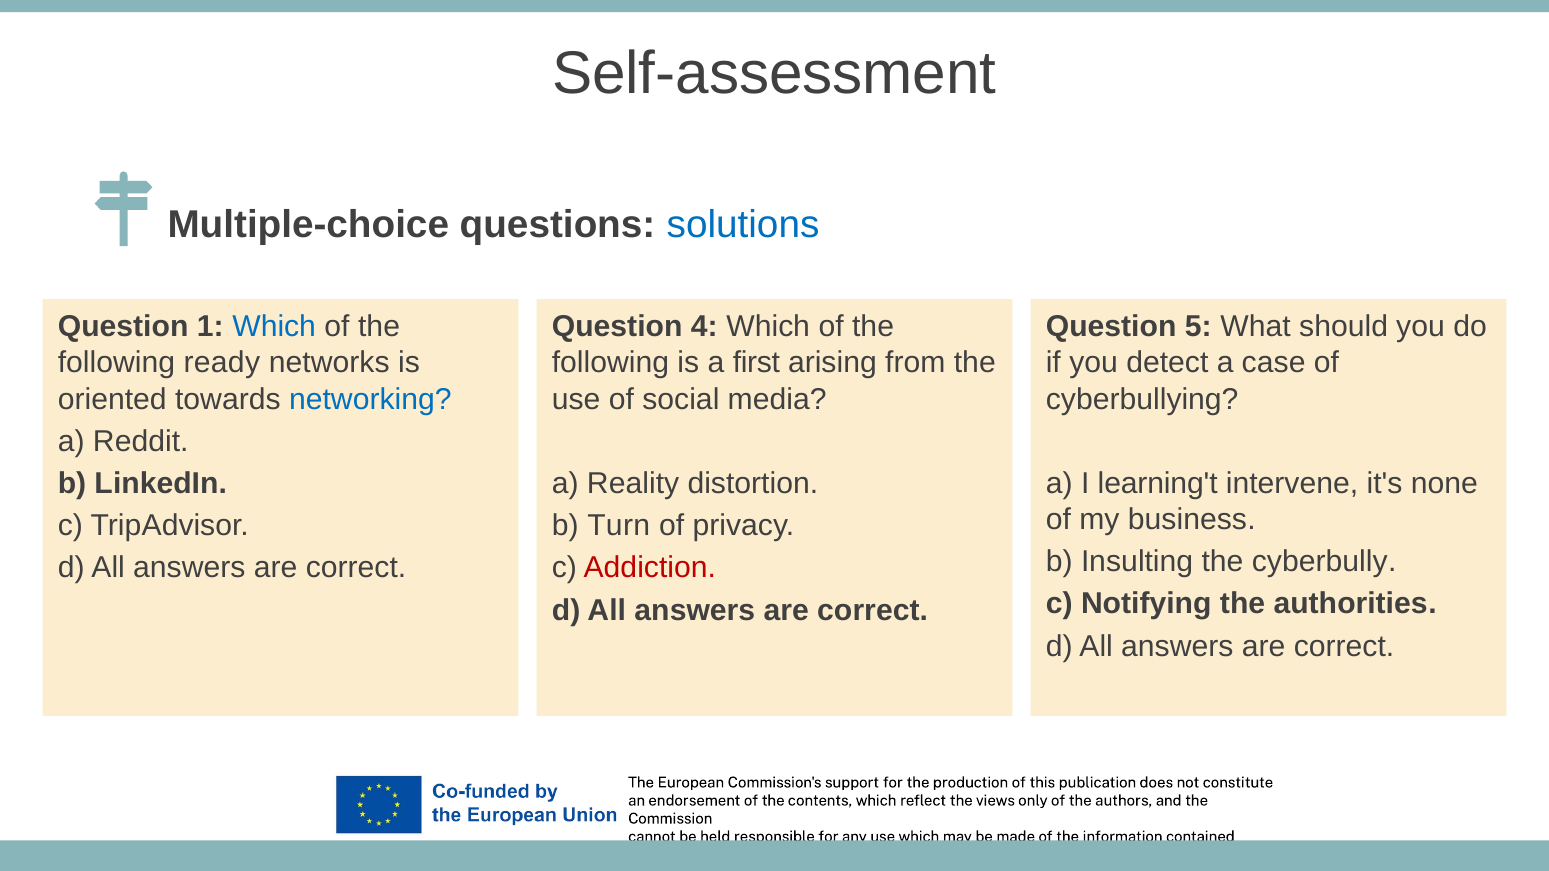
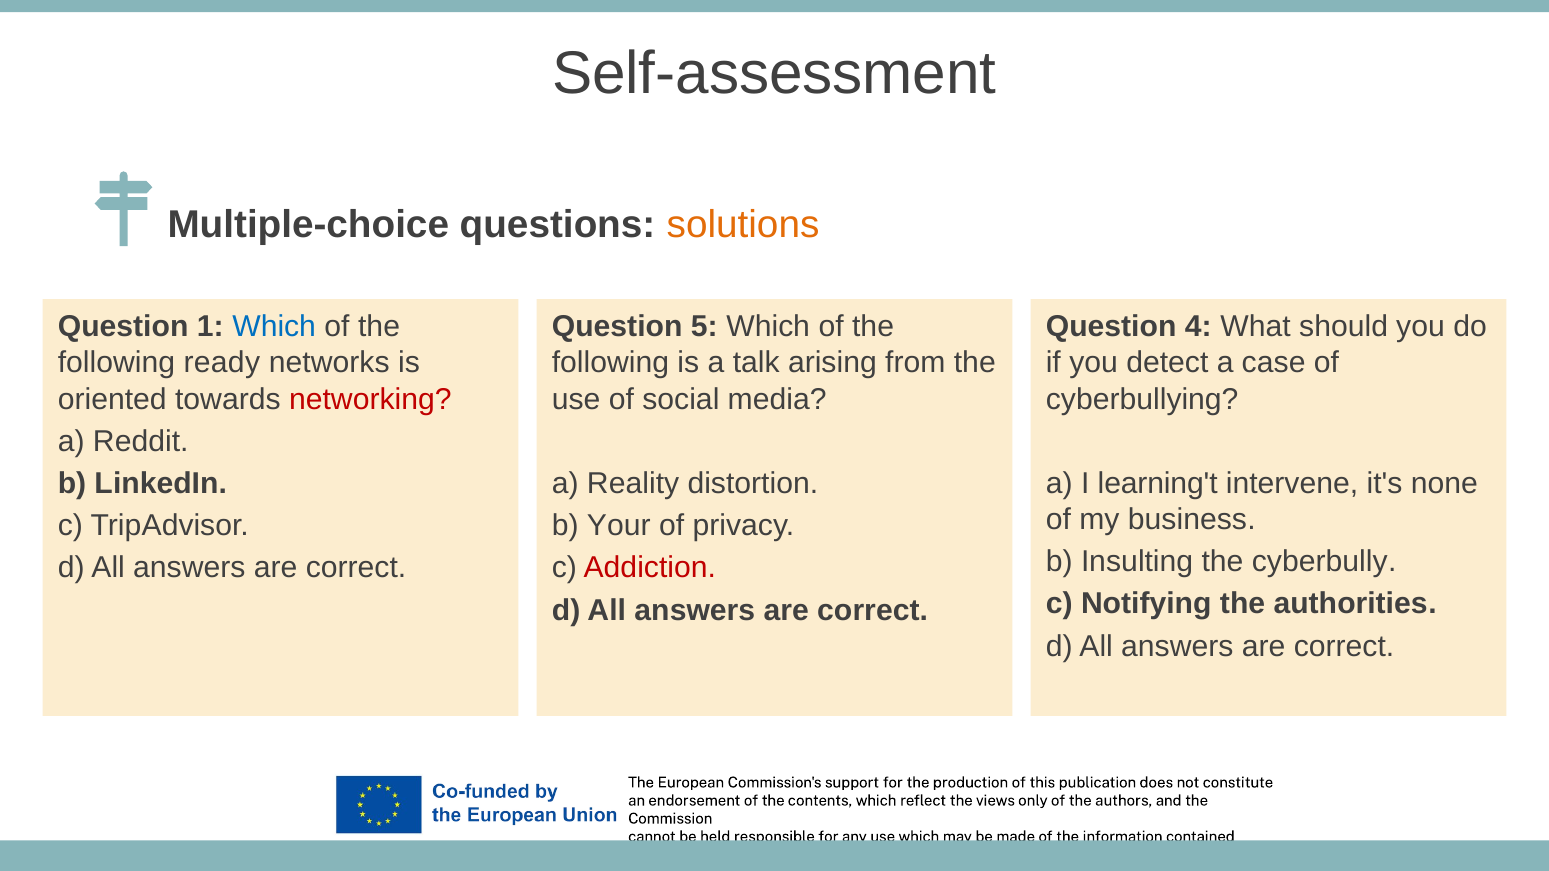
solutions colour: blue -> orange
4: 4 -> 5
5: 5 -> 4
first: first -> talk
networking colour: blue -> red
Turn: Turn -> Your
